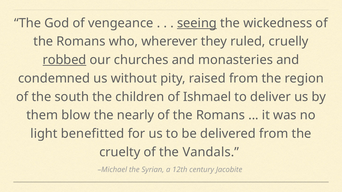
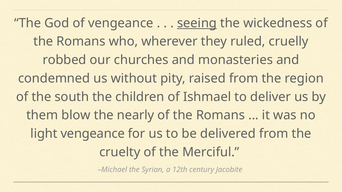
robbed underline: present -> none
light benefitted: benefitted -> vengeance
Vandals: Vandals -> Merciful
